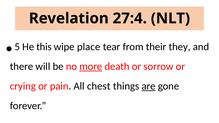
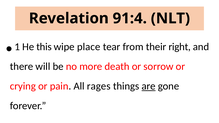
27:4: 27:4 -> 91:4
5: 5 -> 1
they: they -> right
more underline: present -> none
chest: chest -> rages
